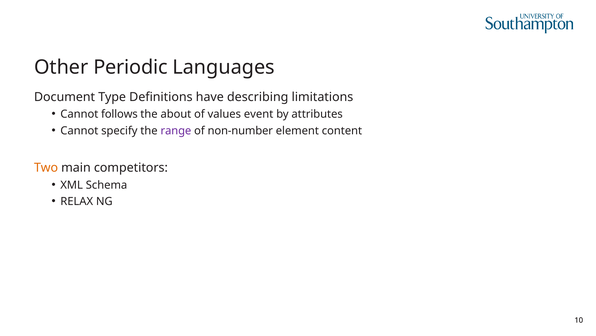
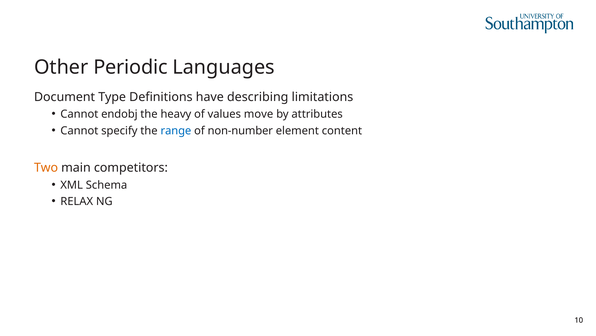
follows: follows -> endobj
about: about -> heavy
event: event -> move
range colour: purple -> blue
